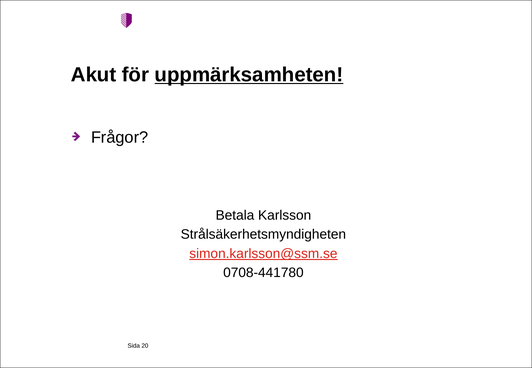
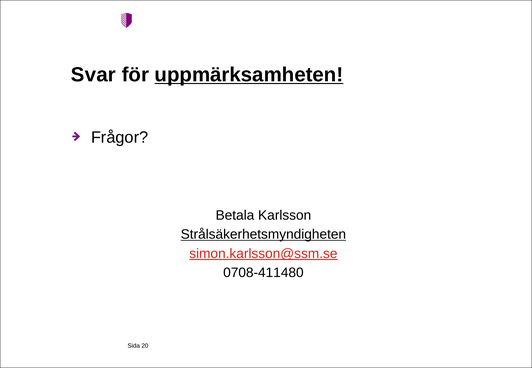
Akut: Akut -> Svar
Strålsäkerhetsmyndigheten underline: none -> present
0708-441780: 0708-441780 -> 0708-411480
